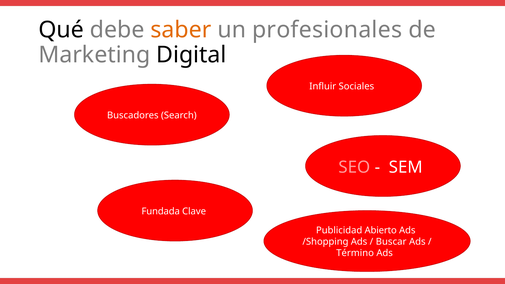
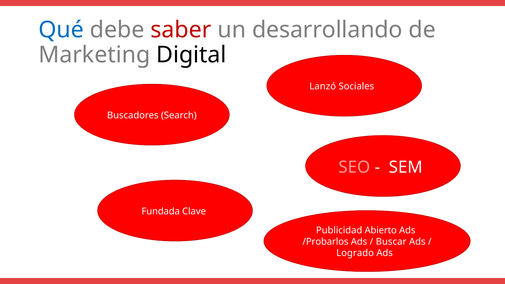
Qué colour: black -> blue
saber colour: orange -> red
profesionales: profesionales -> desarrollando
Influir: Influir -> Lanzó
/Shopping: /Shopping -> /Probarlos
Término: Término -> Logrado
